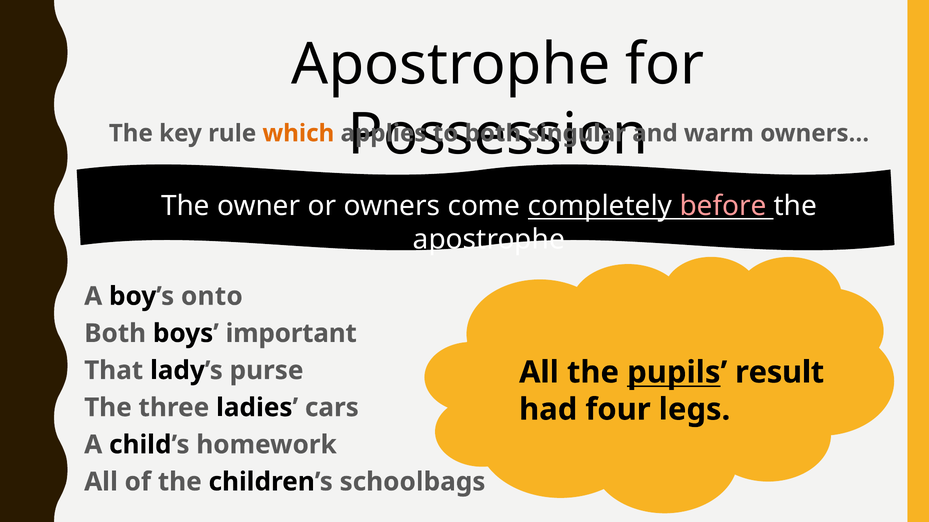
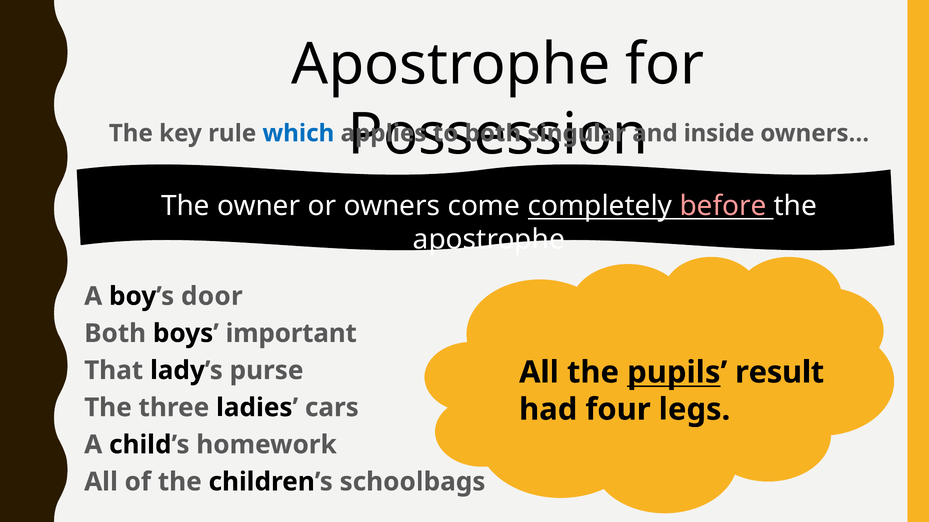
which colour: orange -> blue
warm: warm -> inside
onto: onto -> door
